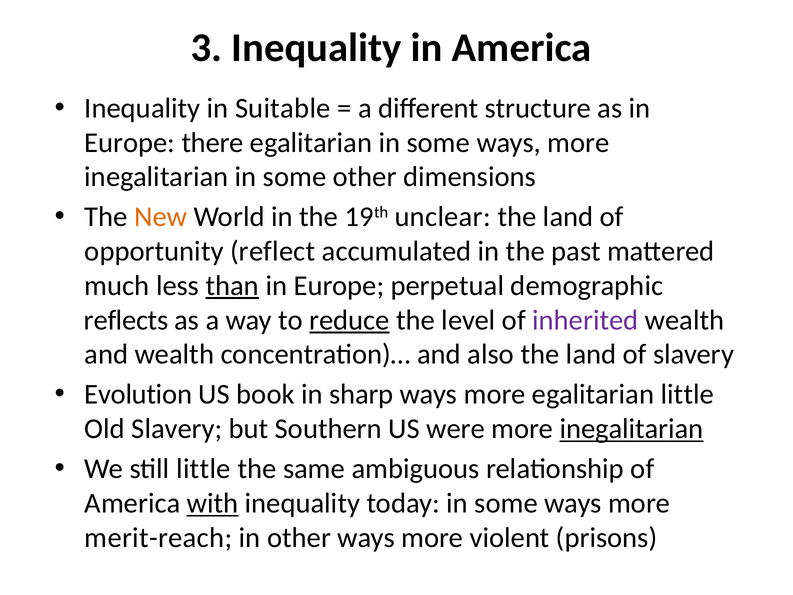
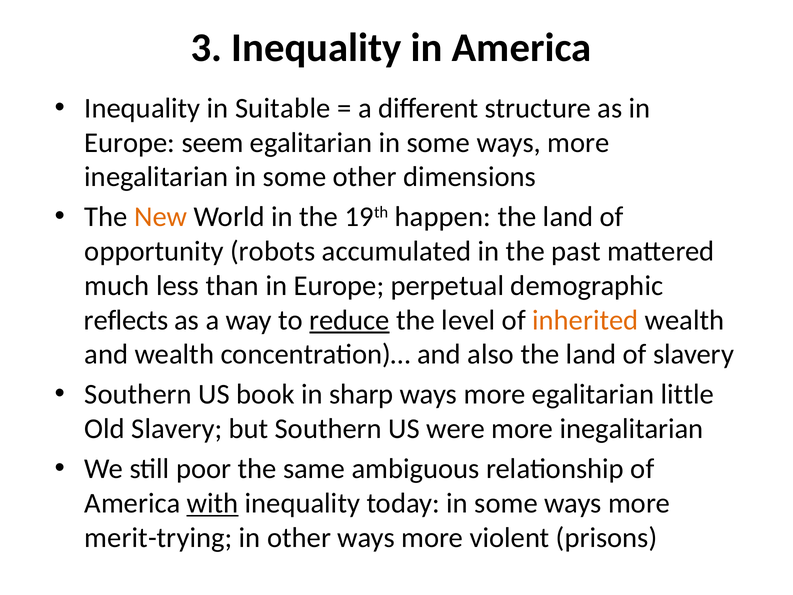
there: there -> seem
unclear: unclear -> happen
reflect: reflect -> robots
than underline: present -> none
inherited colour: purple -> orange
Evolution at (138, 394): Evolution -> Southern
inegalitarian at (632, 429) underline: present -> none
still little: little -> poor
merit-reach: merit-reach -> merit-trying
